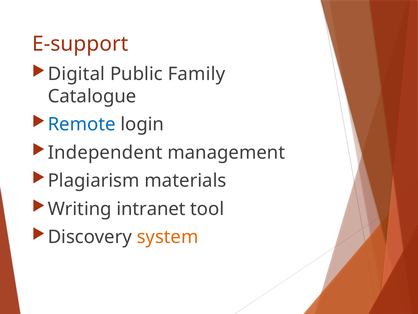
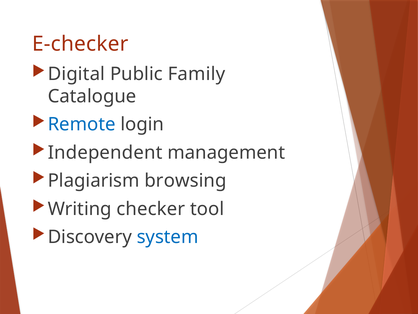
E-support: E-support -> E-checker
materials: materials -> browsing
intranet: intranet -> checker
system colour: orange -> blue
